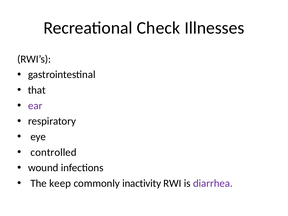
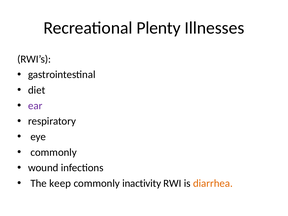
Check: Check -> Plenty
that: that -> diet
controlled at (54, 152): controlled -> commonly
diarrhea colour: purple -> orange
